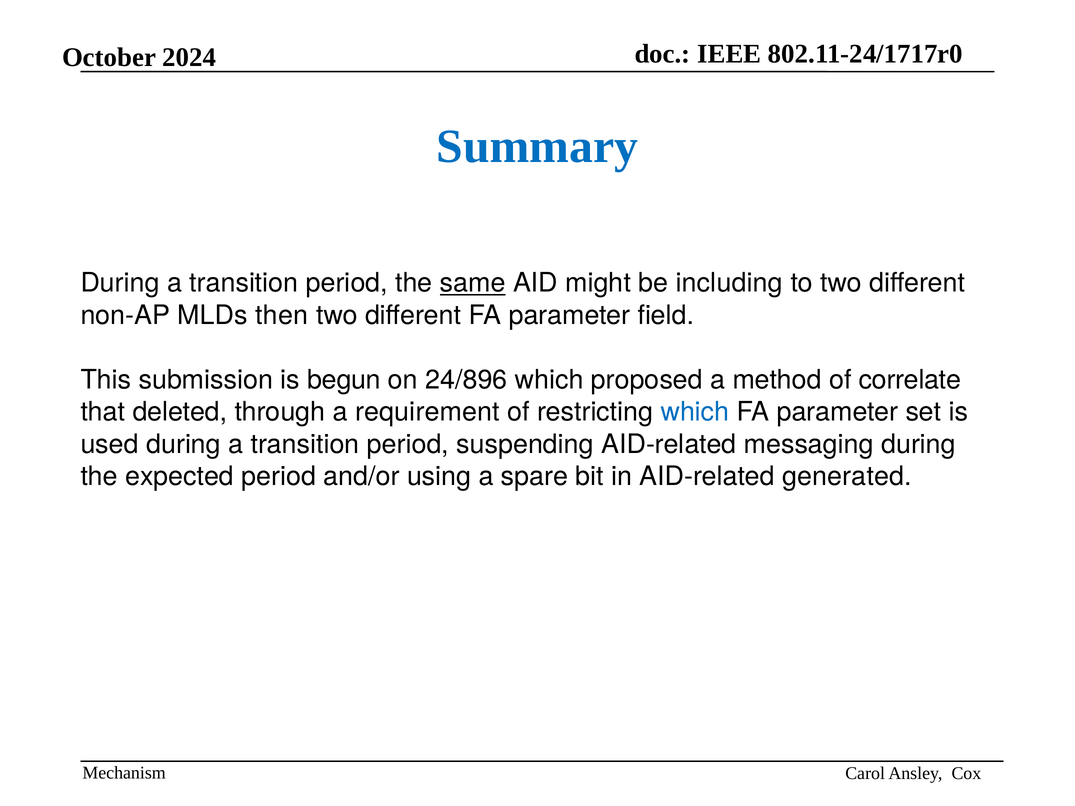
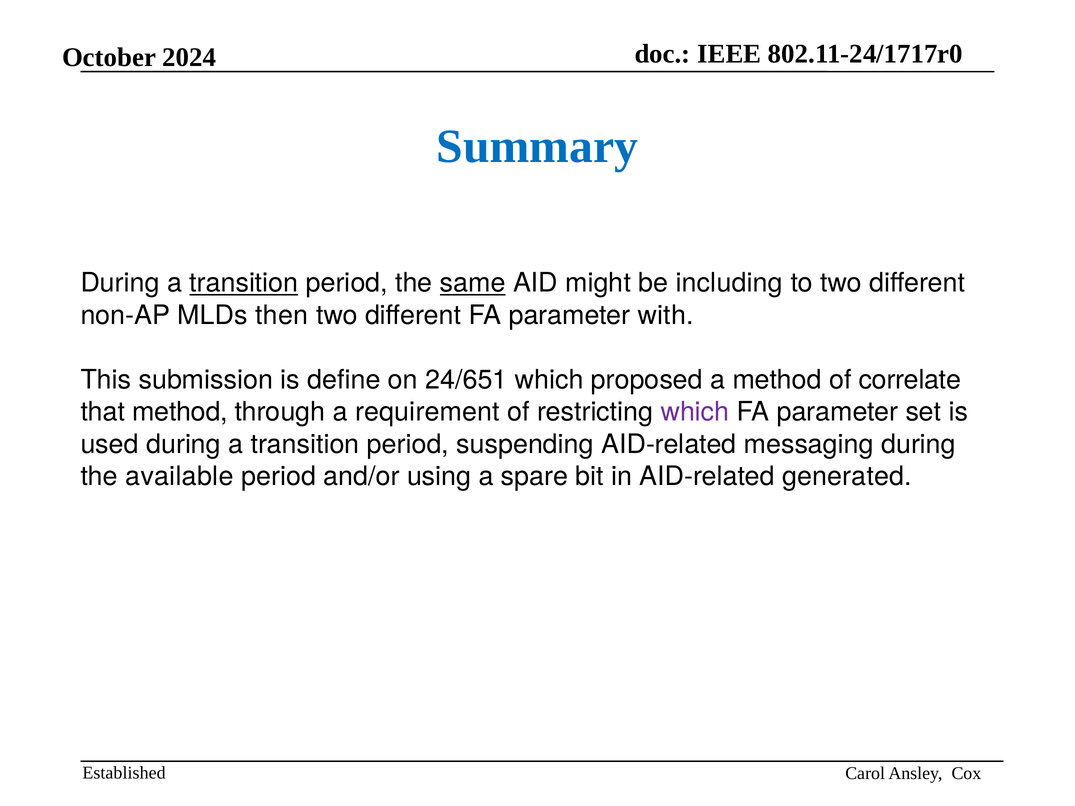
transition at (244, 283) underline: none -> present
field: field -> with
begun: begun -> define
24/896: 24/896 -> 24/651
that deleted: deleted -> method
which at (695, 412) colour: blue -> purple
expected: expected -> available
Mechanism: Mechanism -> Established
